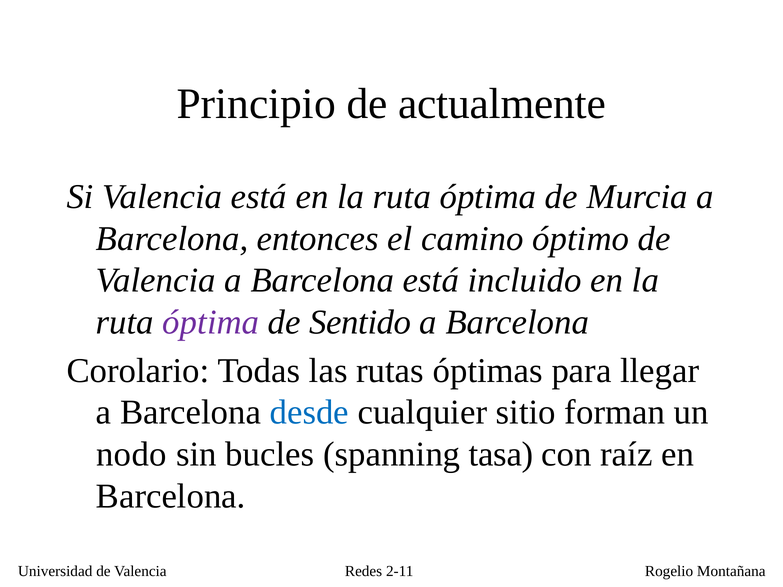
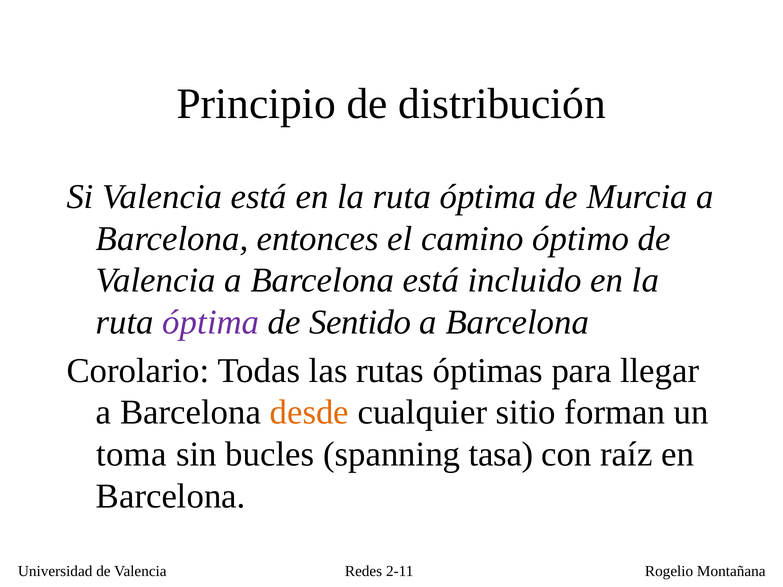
actualmente: actualmente -> distribución
desde colour: blue -> orange
nodo: nodo -> toma
